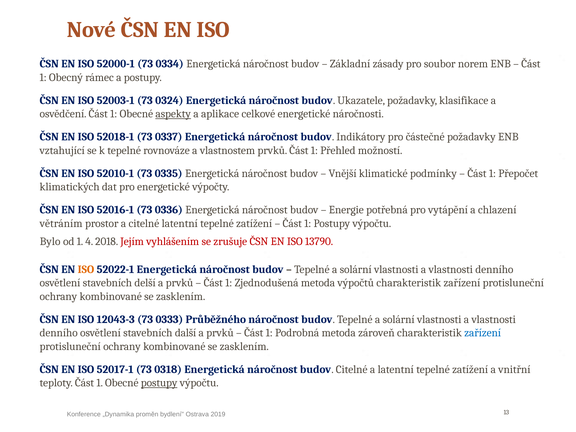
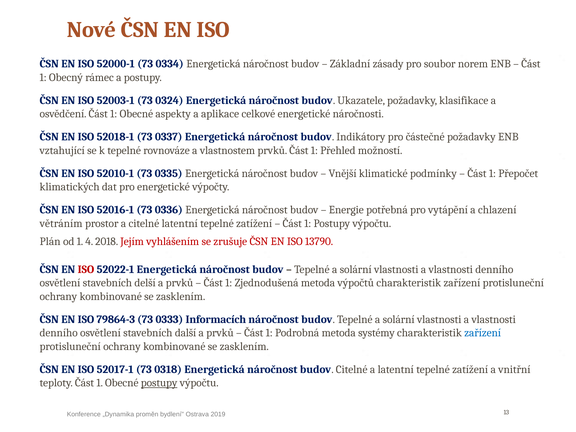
aspekty underline: present -> none
Bylo: Bylo -> Plán
ISO at (86, 269) colour: orange -> red
12043-3: 12043-3 -> 79864-3
Průběžného: Průběžného -> Informacích
zároveň: zároveň -> systémy
